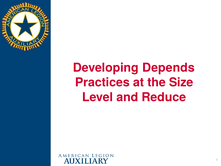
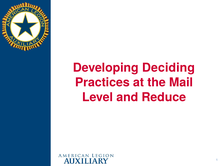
Depends: Depends -> Deciding
Size: Size -> Mail
